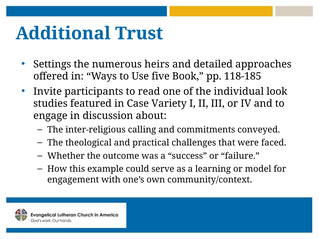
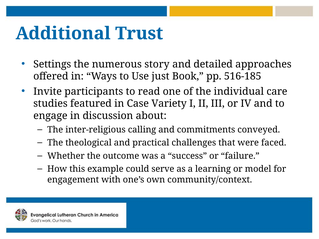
heirs: heirs -> story
five: five -> just
118-185: 118-185 -> 516-185
look: look -> care
